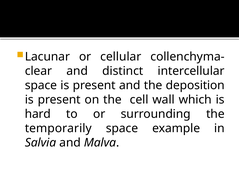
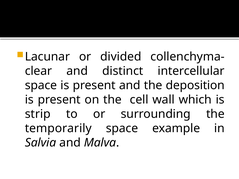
cellular: cellular -> divided
hard: hard -> strip
